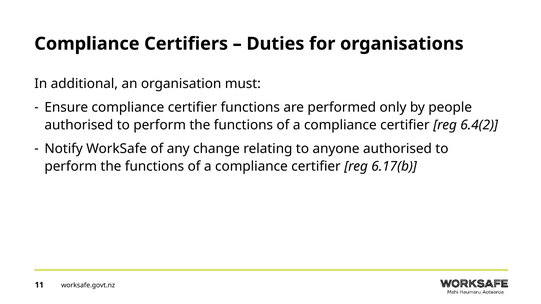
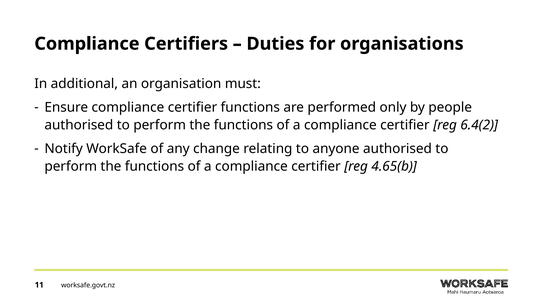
6.17(b: 6.17(b -> 4.65(b
